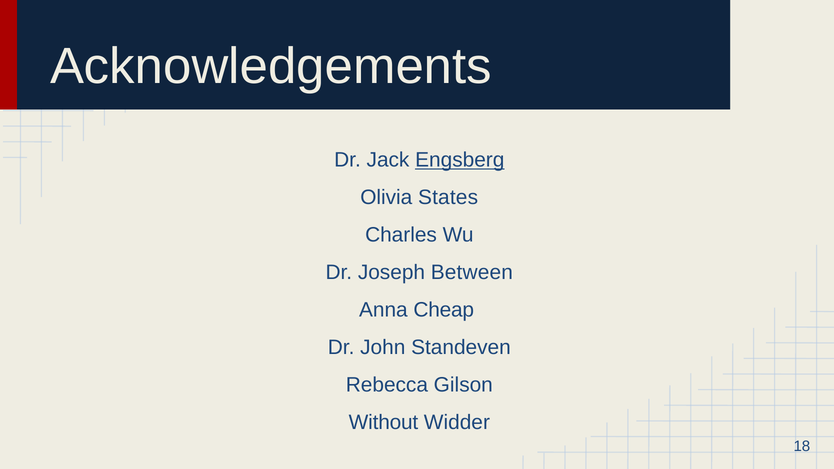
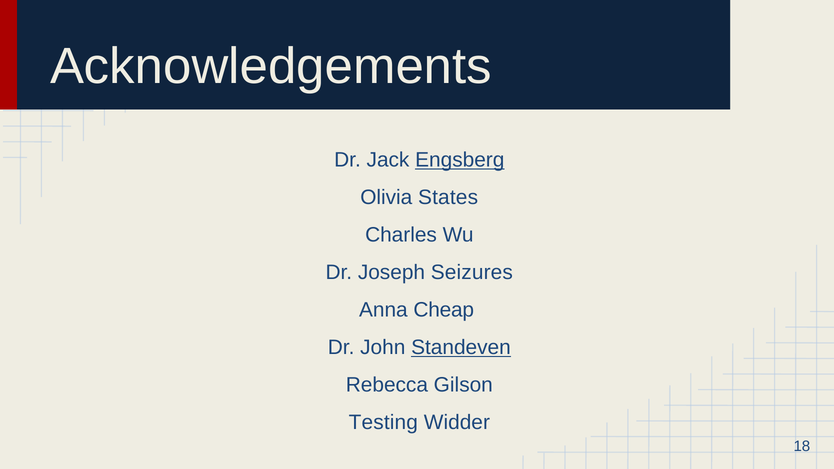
Between: Between -> Seizures
Standeven underline: none -> present
Without: Without -> Testing
